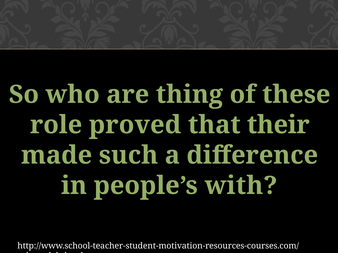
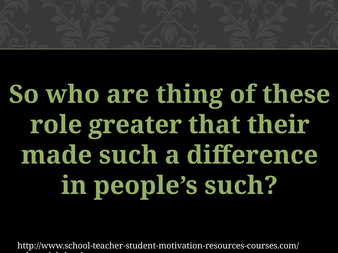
proved: proved -> greater
people’s with: with -> such
